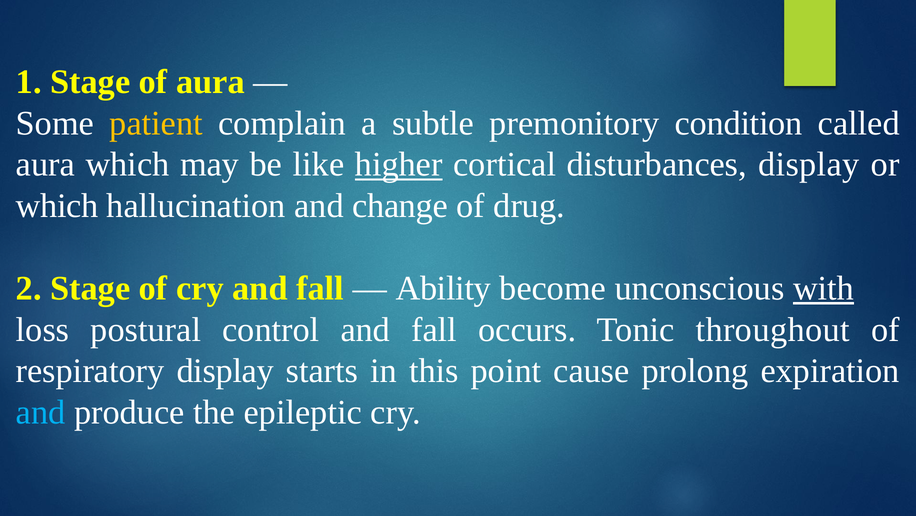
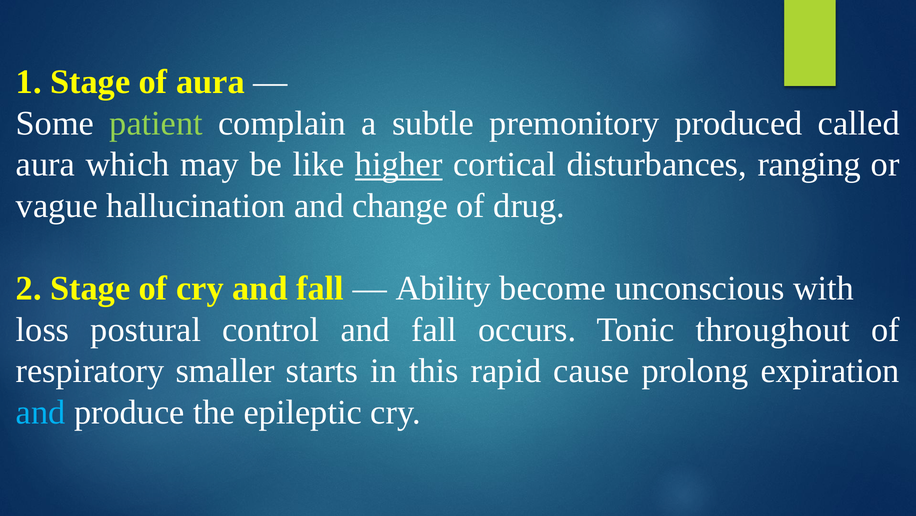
patient colour: yellow -> light green
condition: condition -> produced
disturbances display: display -> ranging
which at (57, 206): which -> vague
with underline: present -> none
respiratory display: display -> smaller
point: point -> rapid
